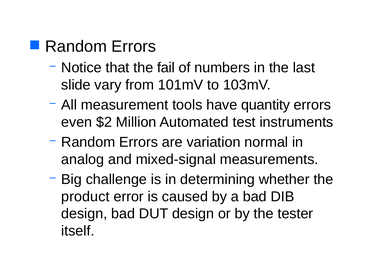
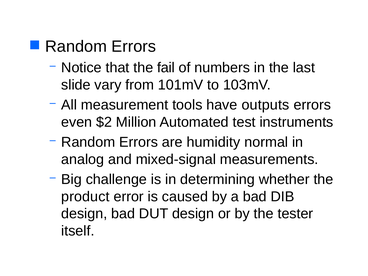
quantity: quantity -> outputs
variation: variation -> humidity
